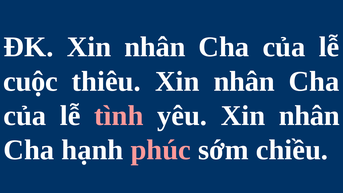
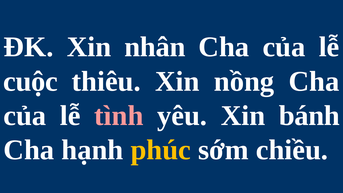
thiêu Xin nhân: nhân -> nồng
yêu Xin nhân: nhân -> bánh
phúc colour: pink -> yellow
